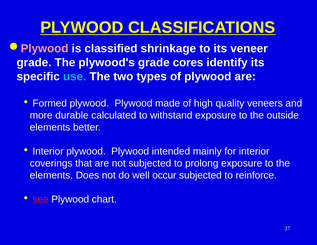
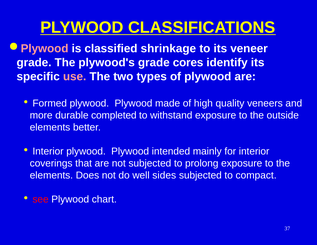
use colour: light blue -> pink
calculated: calculated -> completed
occur: occur -> sides
reinforce: reinforce -> compact
